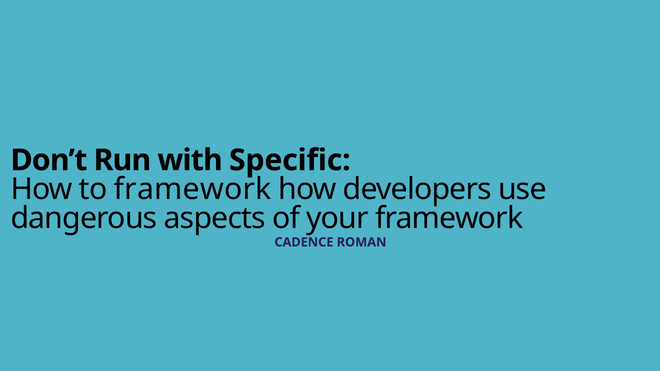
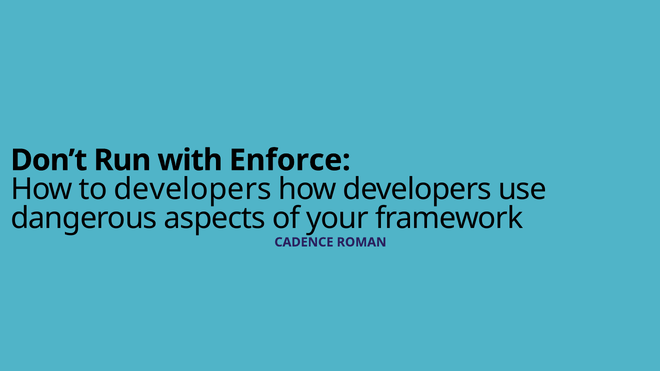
Specific: Specific -> Enforce
to framework: framework -> developers
